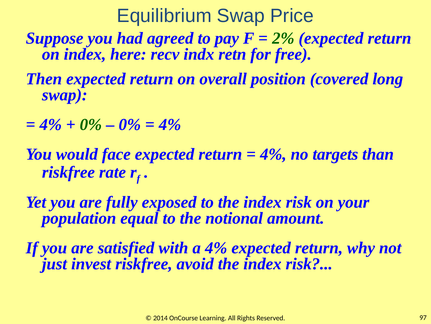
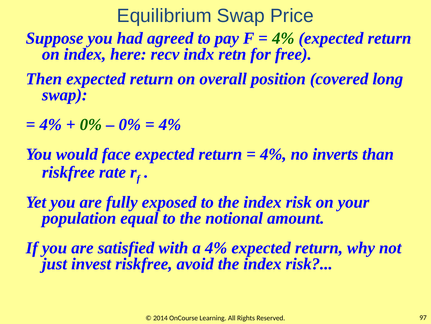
2% at (283, 38): 2% -> 4%
targets: targets -> inverts
